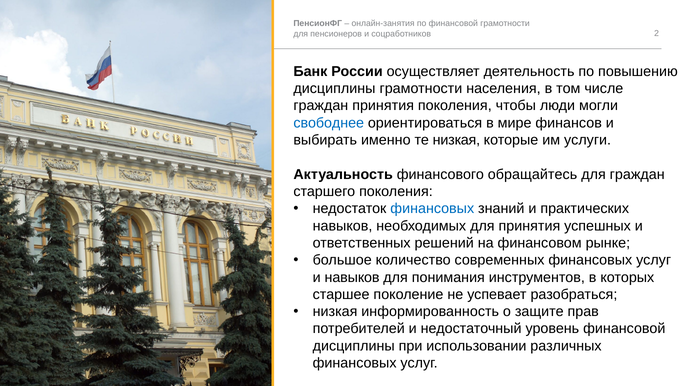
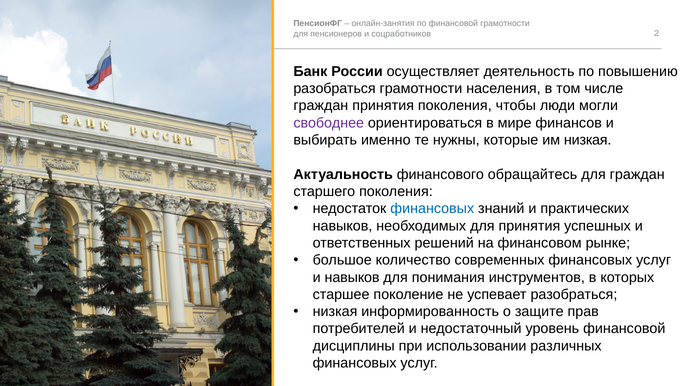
дисциплины at (334, 88): дисциплины -> разобраться
свободнее colour: blue -> purple
те низкая: низкая -> нужны
им услуги: услуги -> низкая
